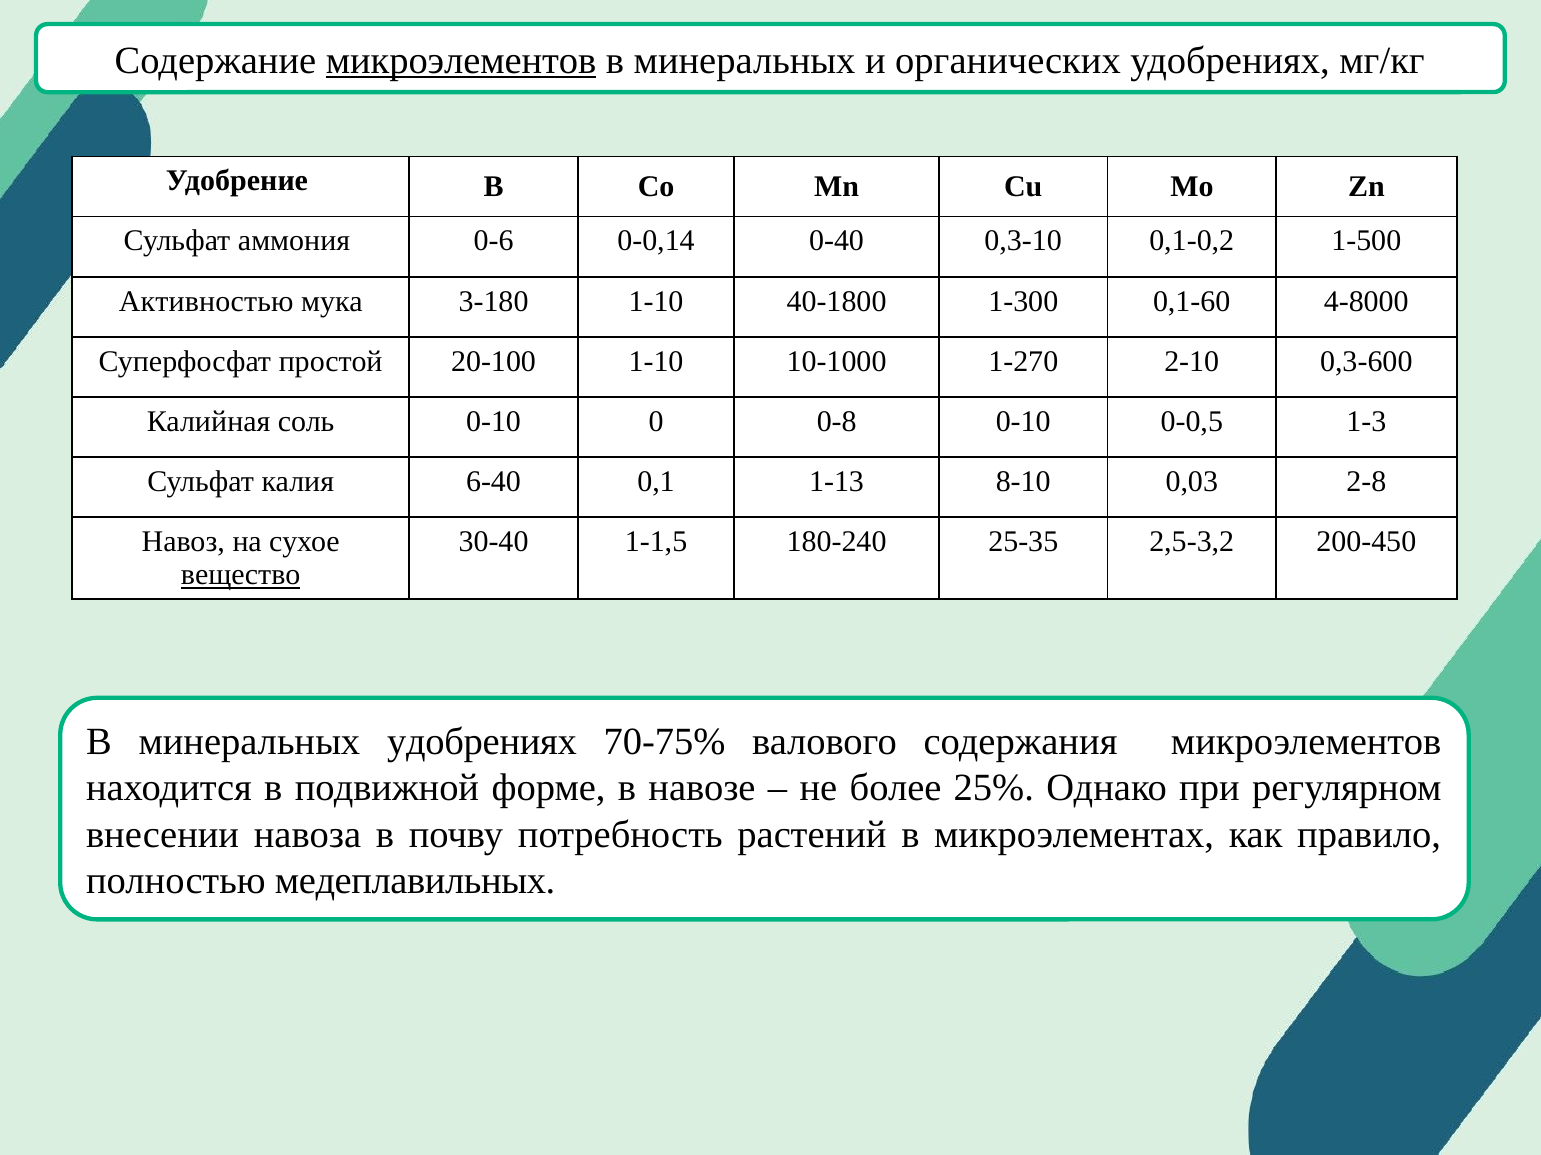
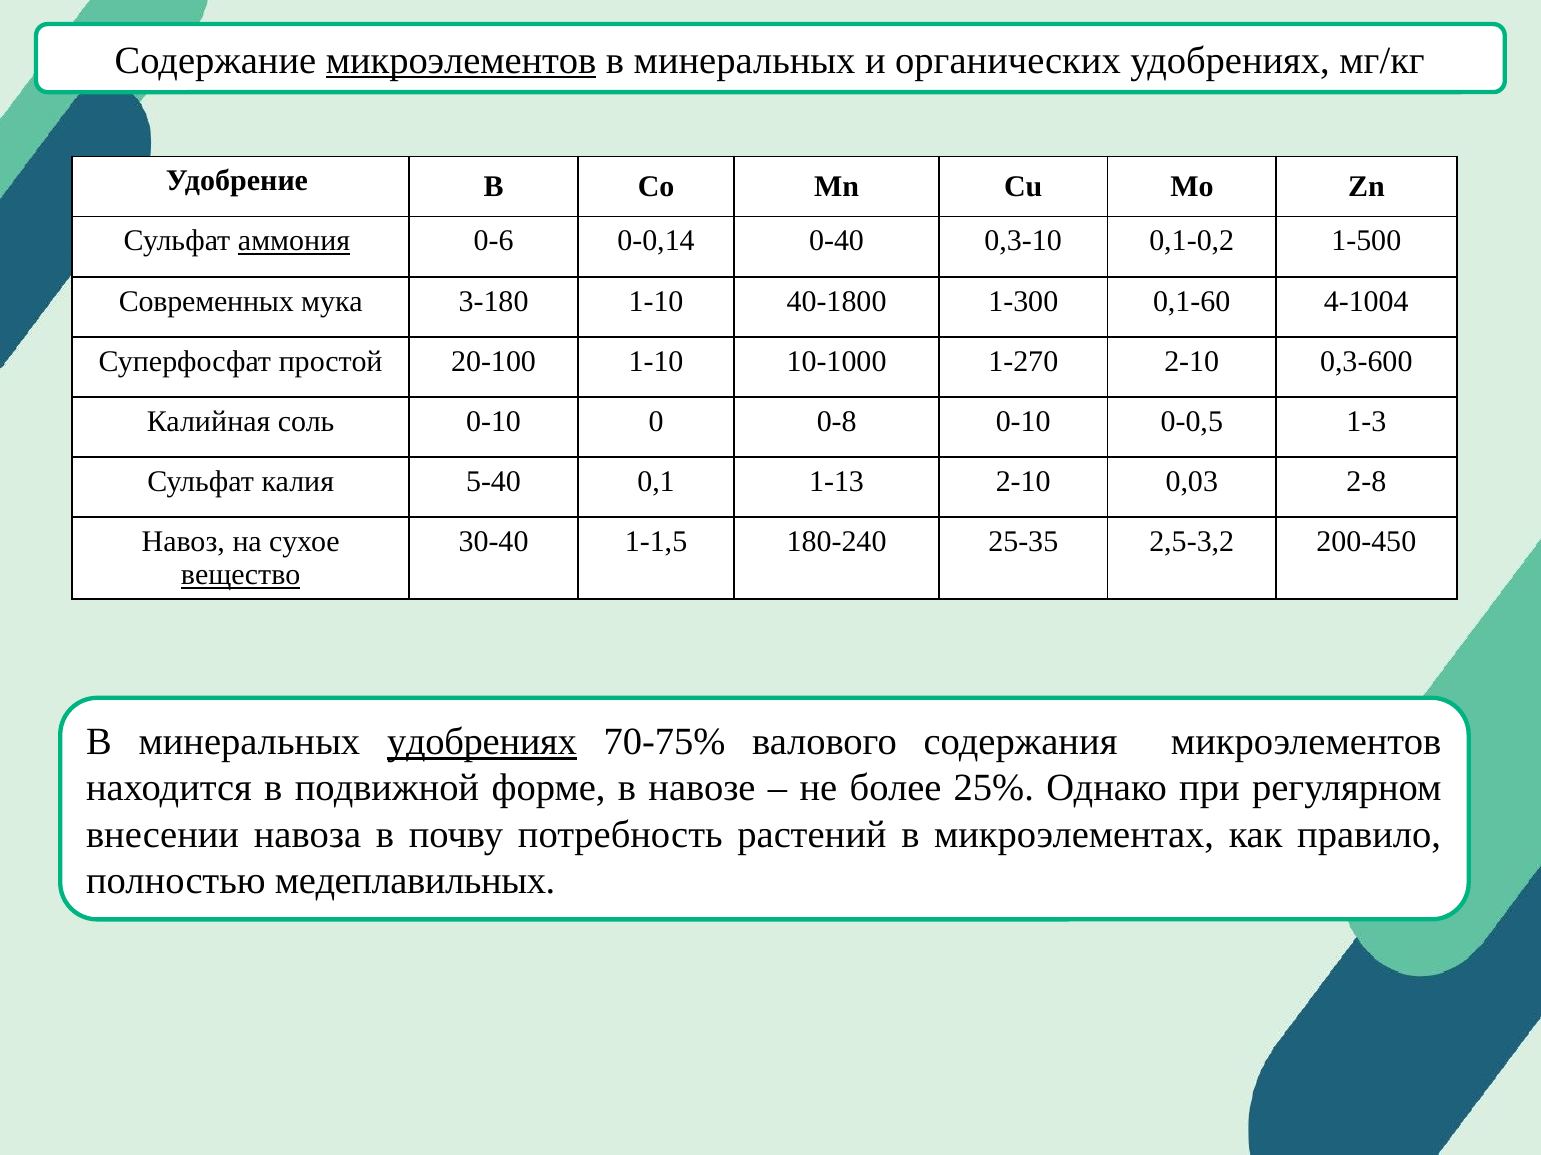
аммония underline: none -> present
Активностью: Активностью -> Современных
4-8000: 4-8000 -> 4-1004
6-40: 6-40 -> 5-40
1-13 8-10: 8-10 -> 2-10
удобрениях at (482, 742) underline: none -> present
